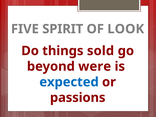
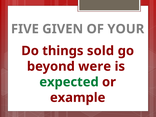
SPIRIT: SPIRIT -> GIVEN
LOOK: LOOK -> YOUR
expected colour: blue -> green
passions: passions -> example
